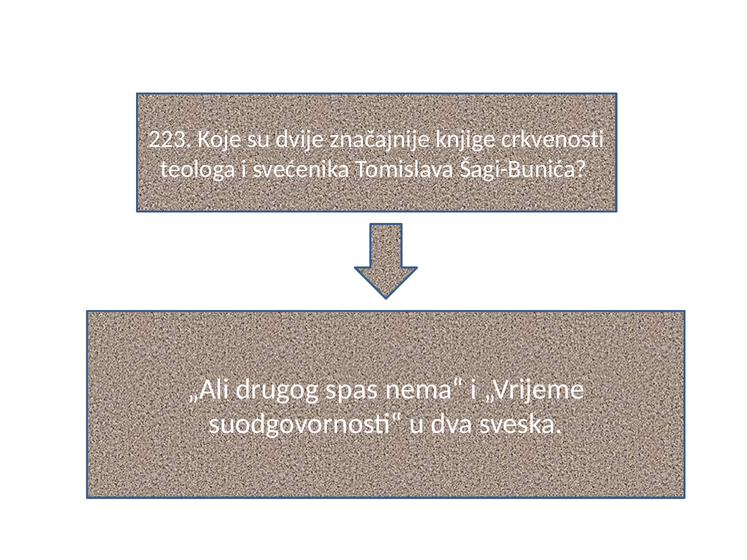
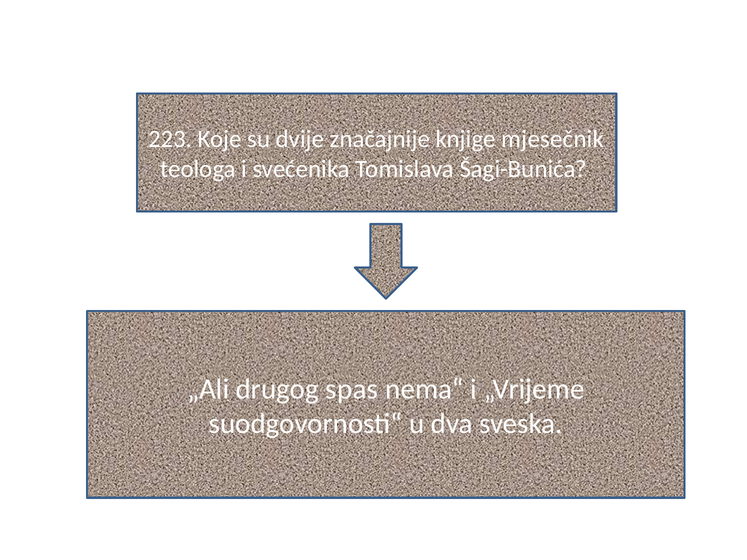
crkvenosti: crkvenosti -> mjesečnik
